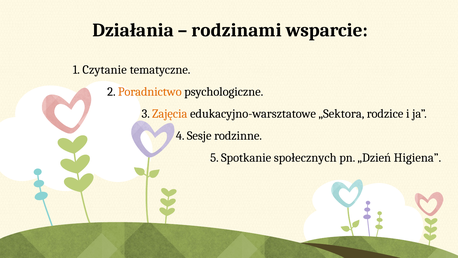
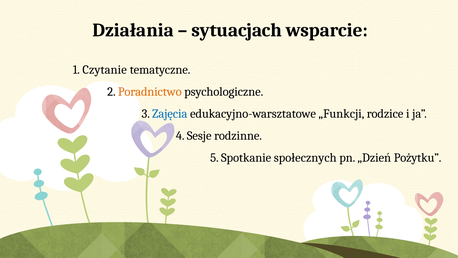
rodzinami: rodzinami -> sytuacjach
Zajęcia colour: orange -> blue
„Sektora: „Sektora -> „Funkcji
Higiena: Higiena -> Pożytku
